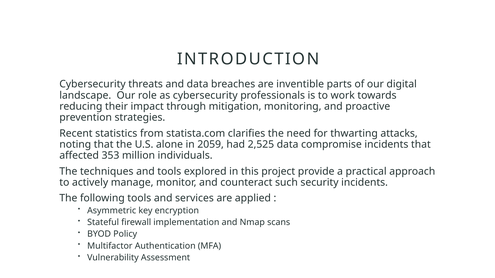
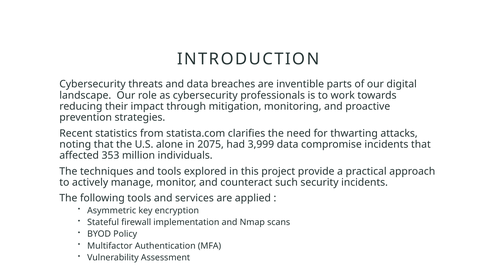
2059: 2059 -> 2075
2,525: 2,525 -> 3,999
